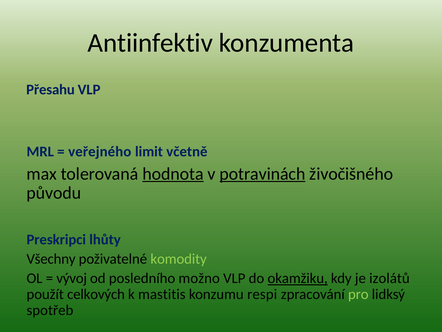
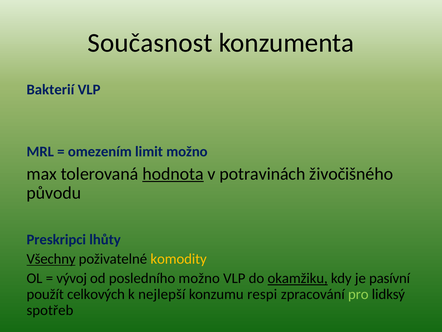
Antiinfektiv: Antiinfektiv -> Současnost
Přesahu: Přesahu -> Bakterií
veřejného: veřejného -> omezením
limit včetně: včetně -> možno
potravinách underline: present -> none
Všechny underline: none -> present
komodity colour: light green -> yellow
izolátů: izolátů -> pasívní
mastitis: mastitis -> nejlepší
